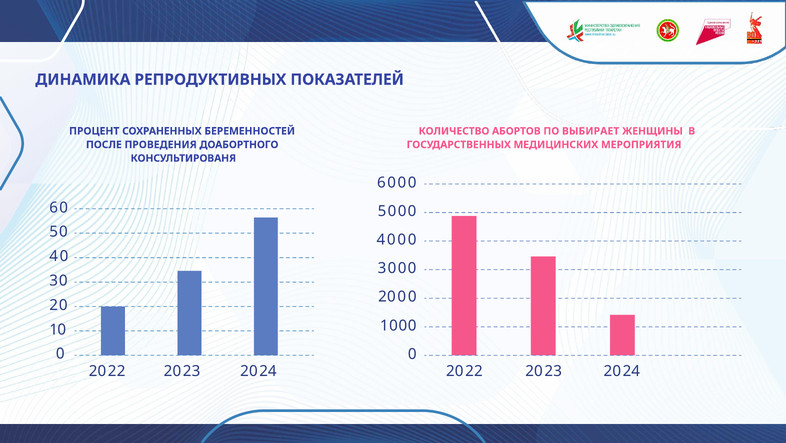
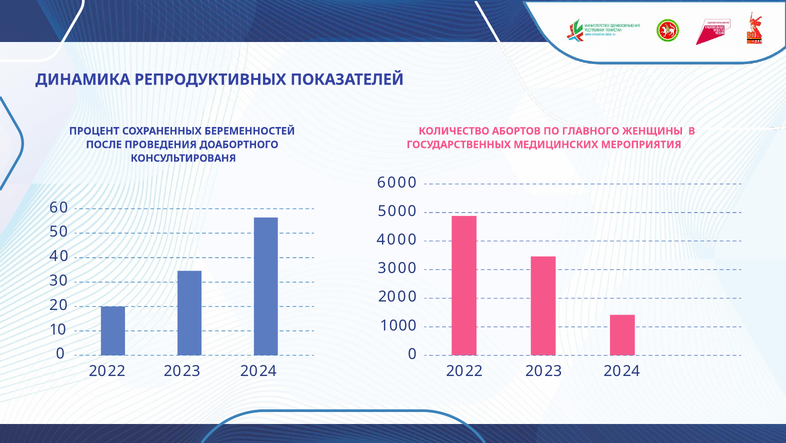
ВЫБИРАЕТ: ВЫБИРАЕТ -> ГЛАВНОГО
